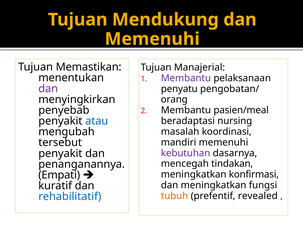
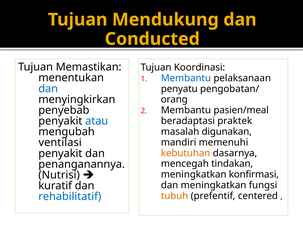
Memenuhi at (152, 39): Memenuhi -> Conducted
Manajerial: Manajerial -> Koordinasi
Membantu at (186, 78) colour: purple -> blue
dan at (48, 88) colour: purple -> blue
nursing: nursing -> praktek
koordinasi: koordinasi -> digunakan
tersebut: tersebut -> ventilasi
kebutuhan colour: purple -> orange
Empati: Empati -> Nutrisi
revealed: revealed -> centered
